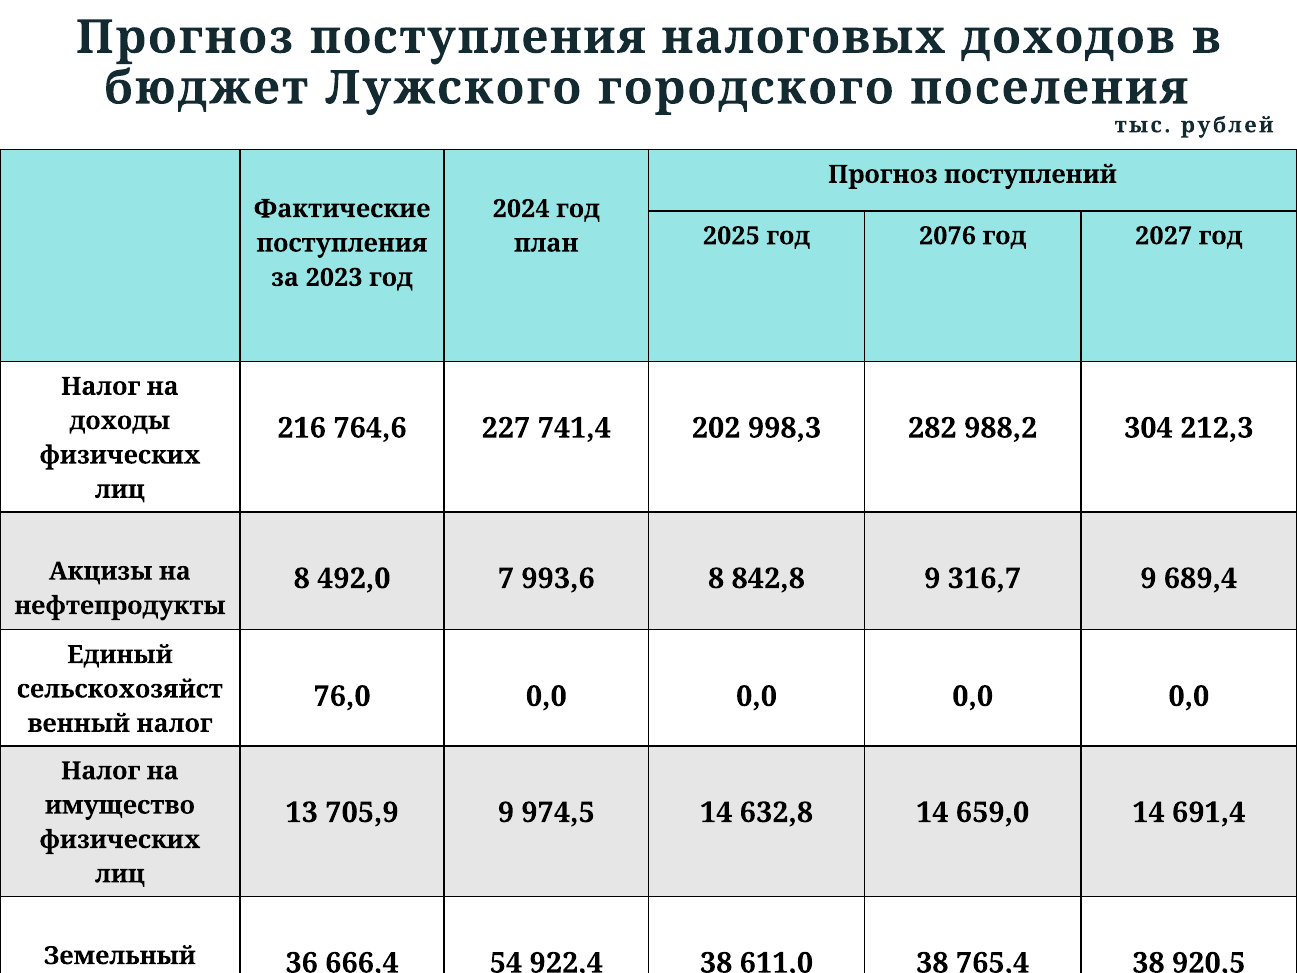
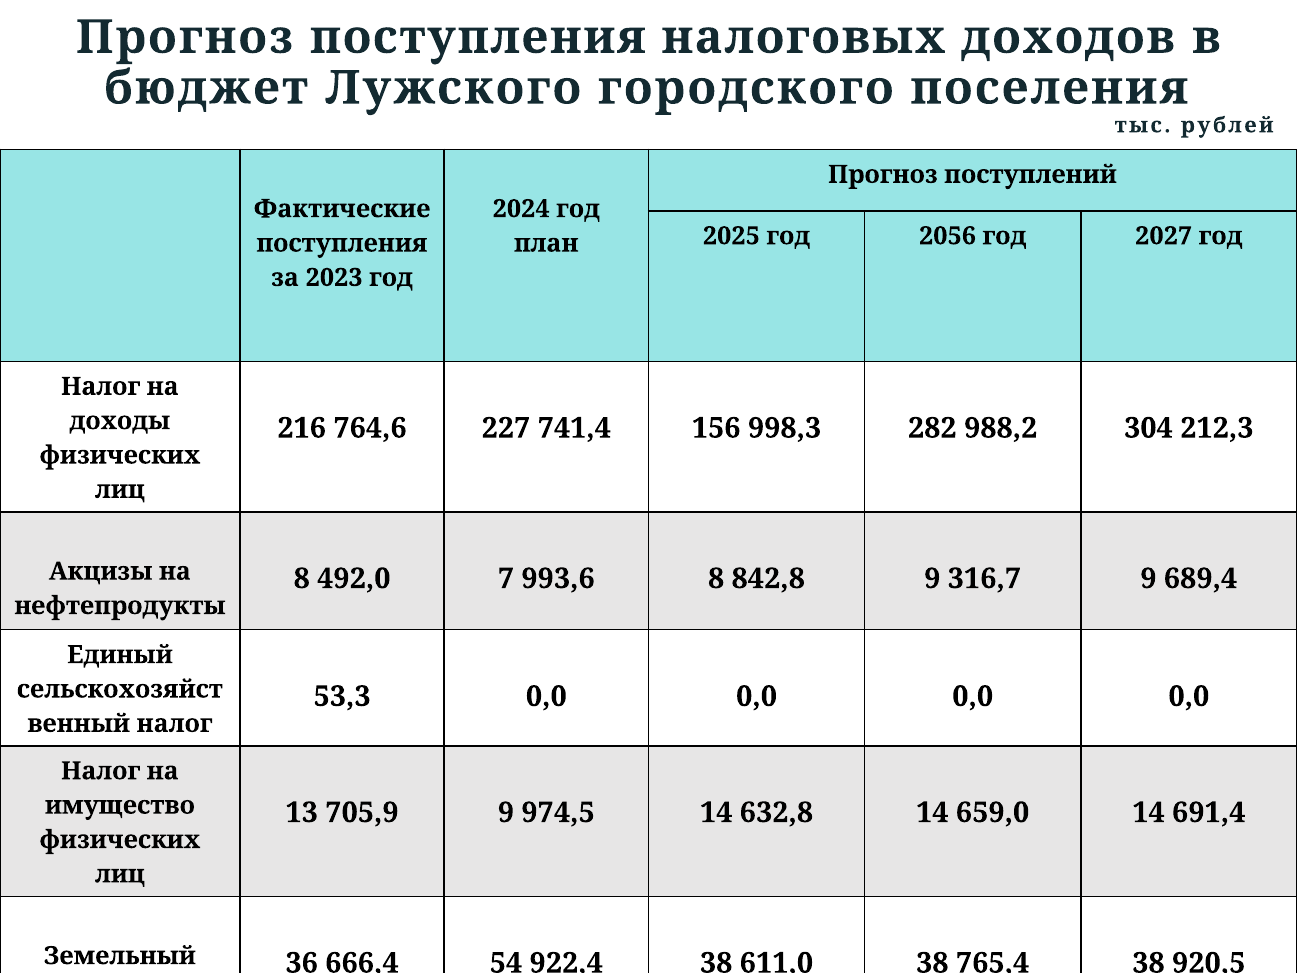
2076: 2076 -> 2056
202: 202 -> 156
76,0: 76,0 -> 53,3
